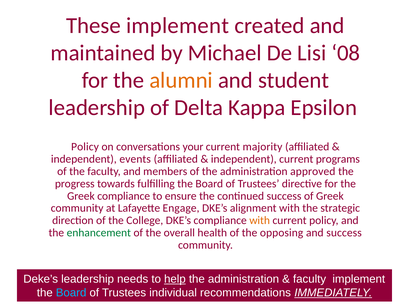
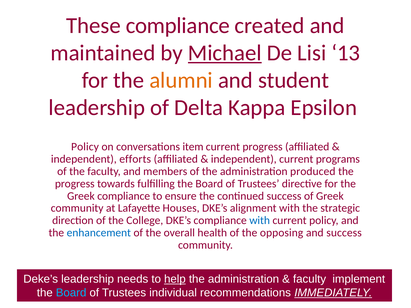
These implement: implement -> compliance
Michael underline: none -> present
08: 08 -> 13
your: your -> item
current majority: majority -> progress
events: events -> efforts
approved: approved -> produced
Engage: Engage -> Houses
with at (260, 221) colour: orange -> blue
enhancement colour: green -> blue
